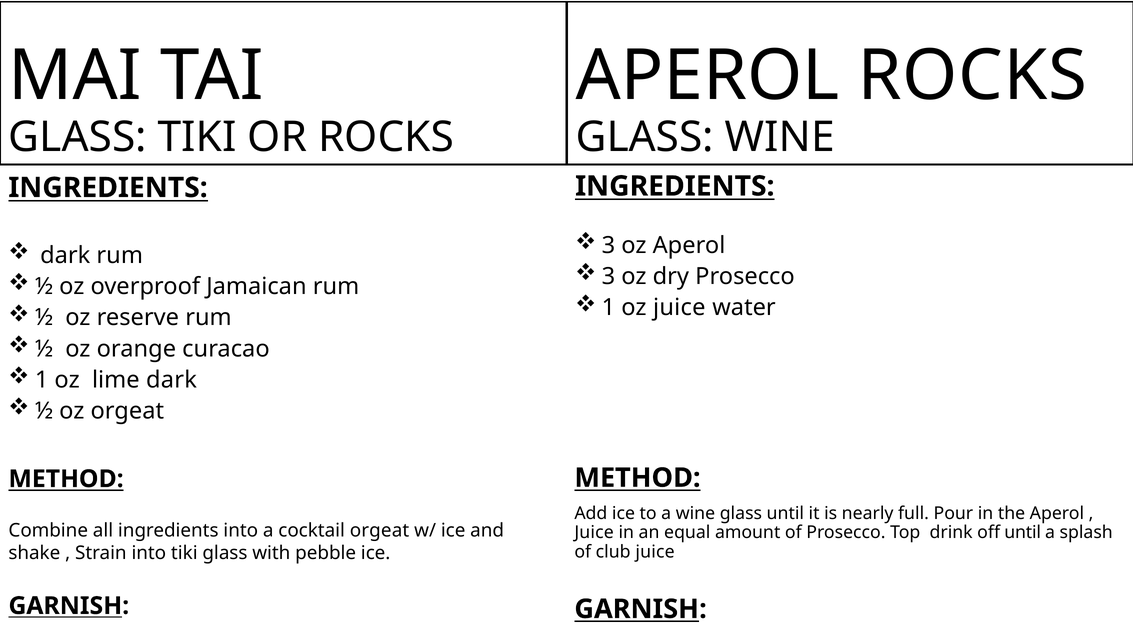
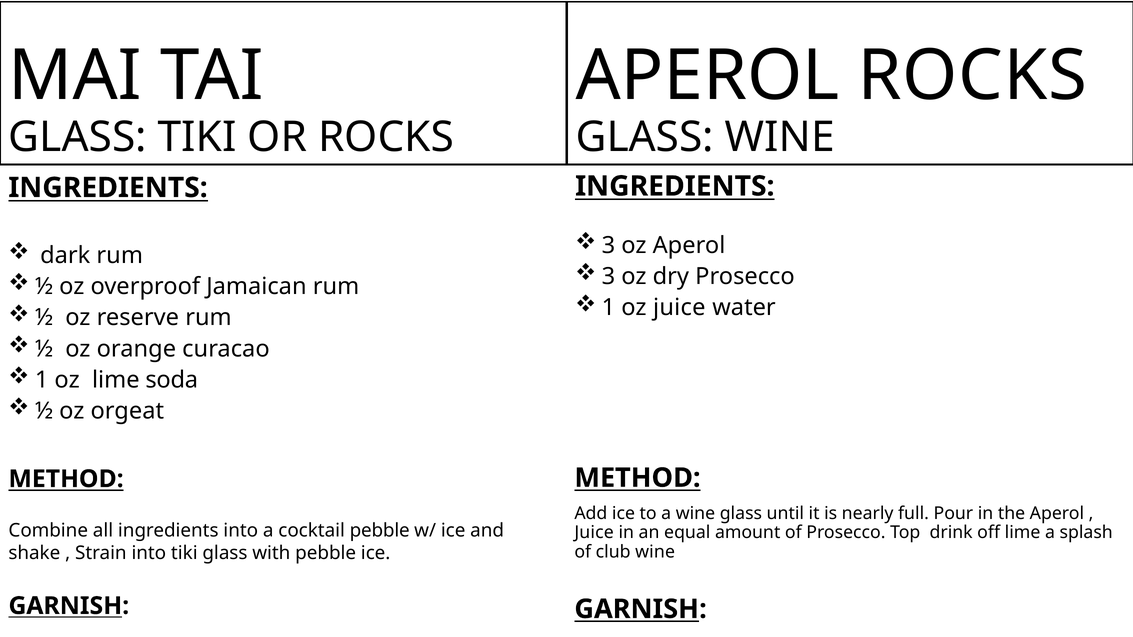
lime dark: dark -> soda
cocktail orgeat: orgeat -> pebble
off until: until -> lime
club juice: juice -> wine
